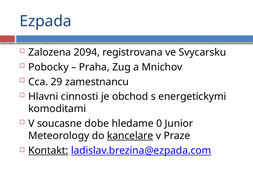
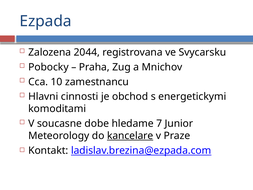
2094: 2094 -> 2044
29: 29 -> 10
0: 0 -> 7
Kontakt underline: present -> none
